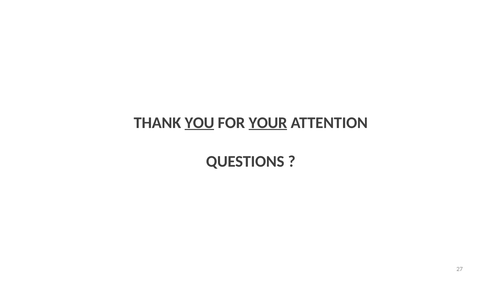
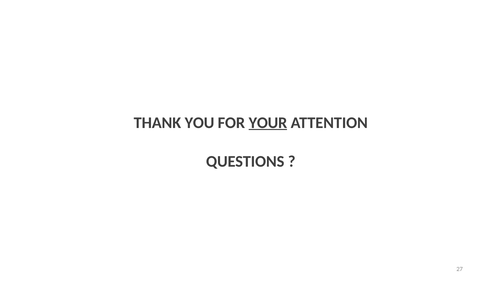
YOU underline: present -> none
